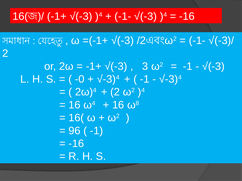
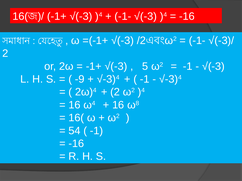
3: 3 -> 5
-0: -0 -> -9
96: 96 -> 54
